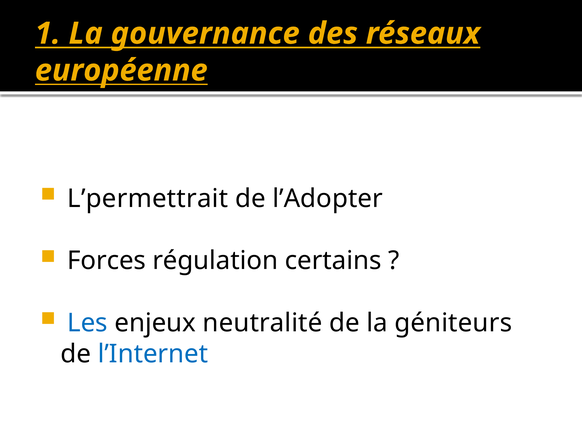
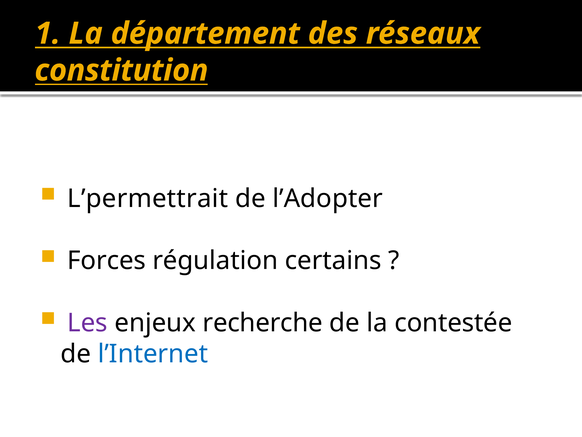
gouvernance: gouvernance -> département
européenne: européenne -> constitution
Les colour: blue -> purple
neutralité: neutralité -> recherche
géniteurs: géniteurs -> contestée
